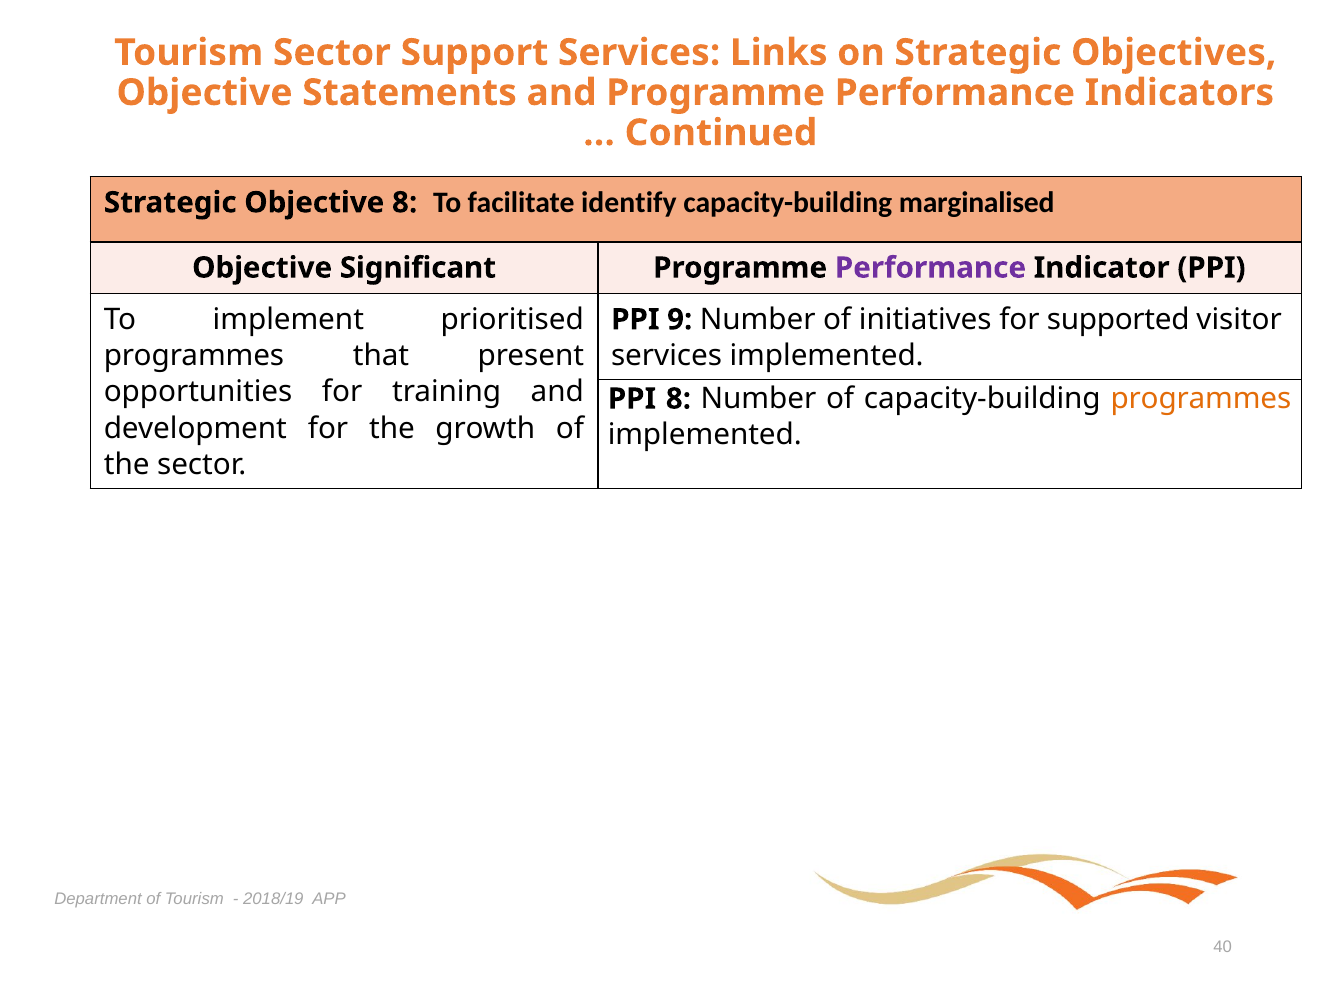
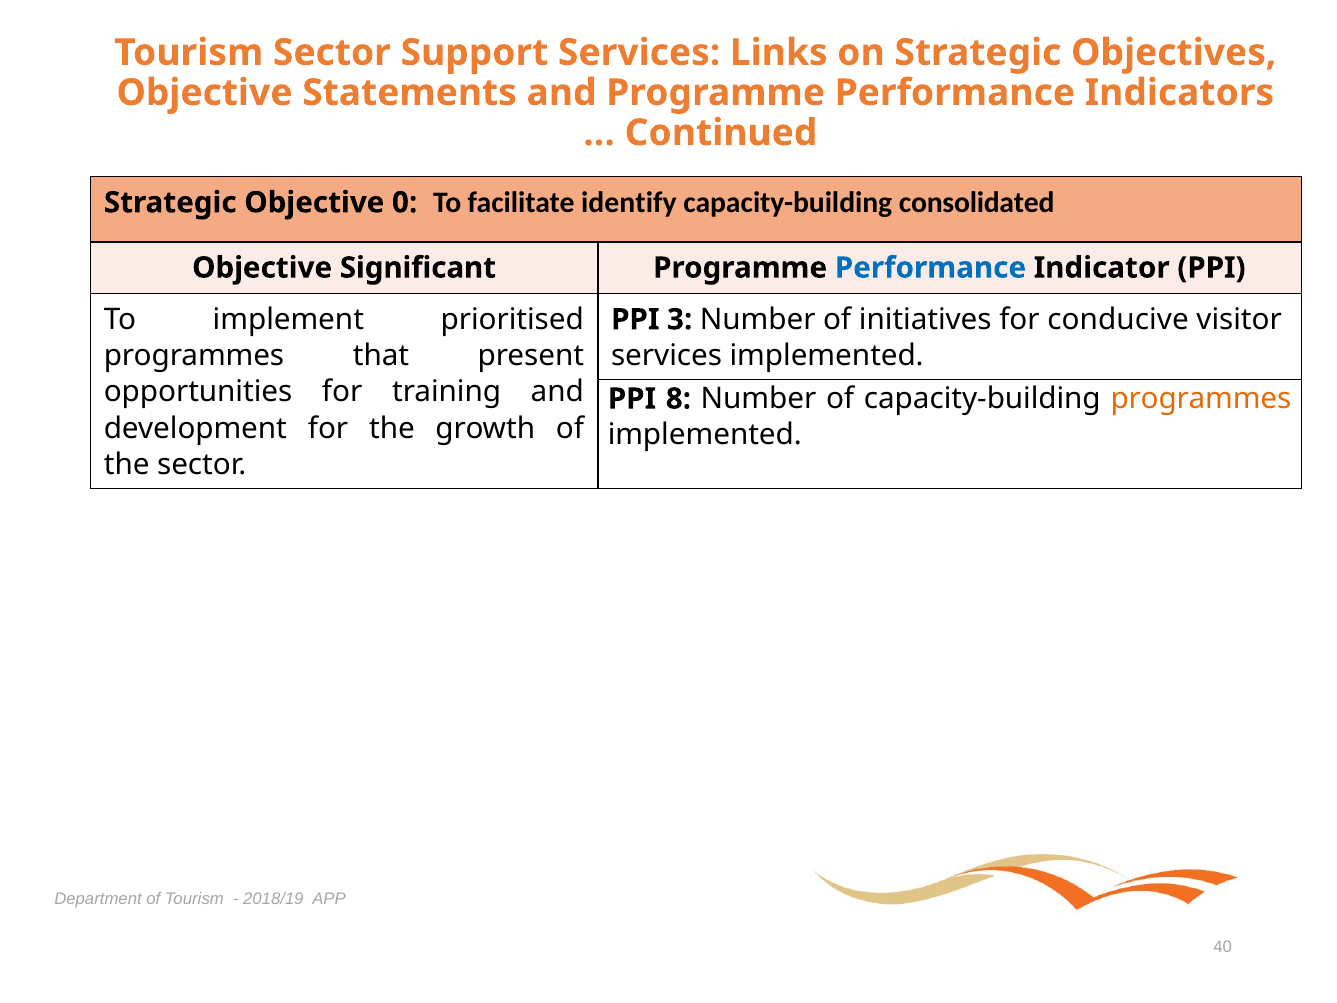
Objective 8: 8 -> 0
marginalised: marginalised -> consolidated
Performance at (930, 268) colour: purple -> blue
9: 9 -> 3
supported: supported -> conducive
